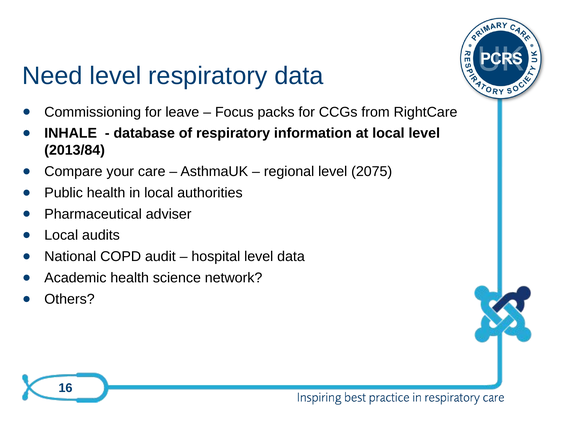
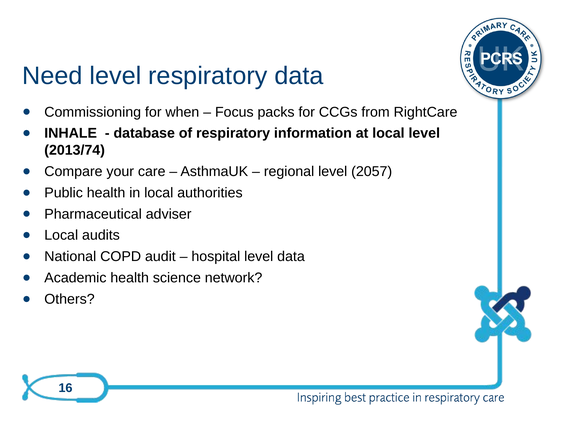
leave: leave -> when
2013/84: 2013/84 -> 2013/74
2075: 2075 -> 2057
